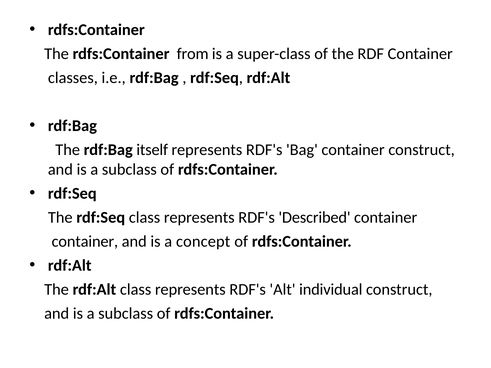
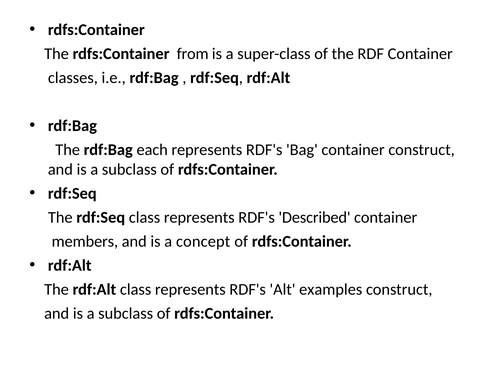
itself: itself -> each
container at (85, 242): container -> members
individual: individual -> examples
